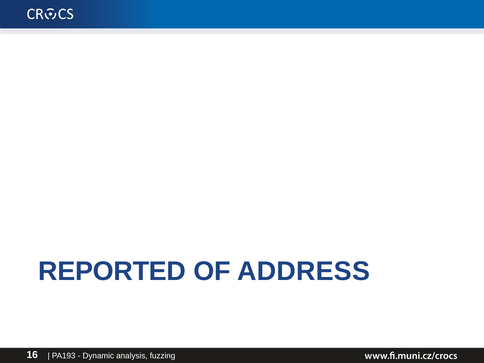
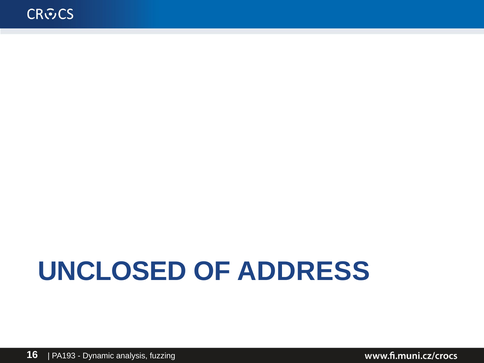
REPORTED: REPORTED -> UNCLOSED
